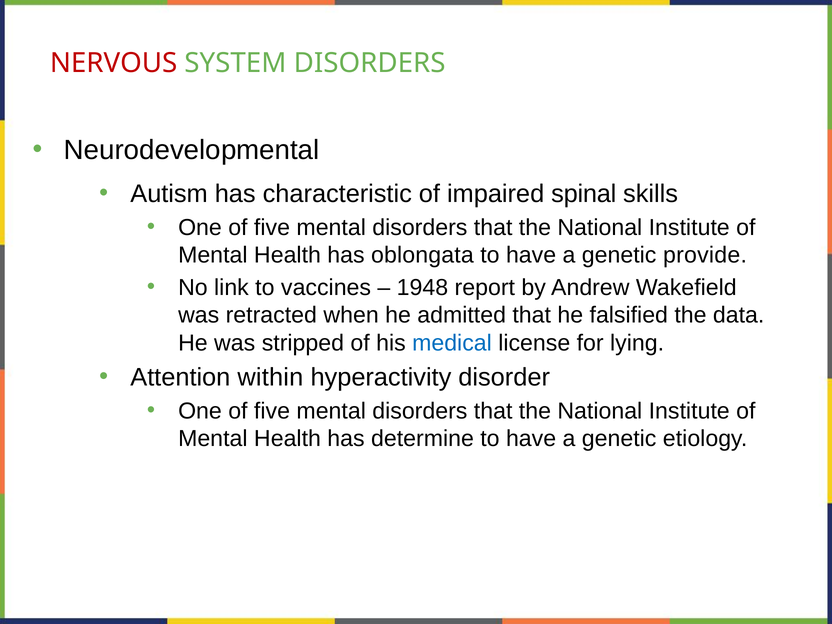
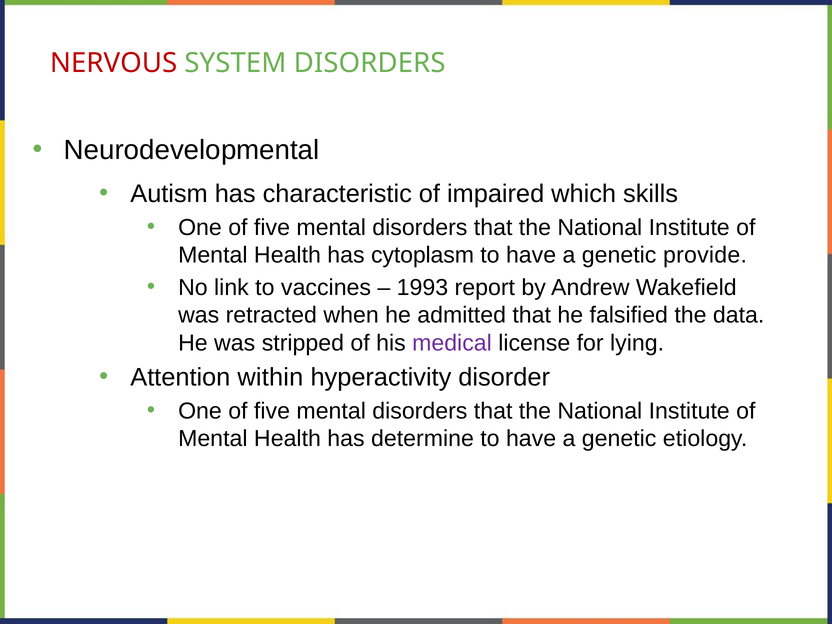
spinal: spinal -> which
oblongata: oblongata -> cytoplasm
1948: 1948 -> 1993
medical colour: blue -> purple
